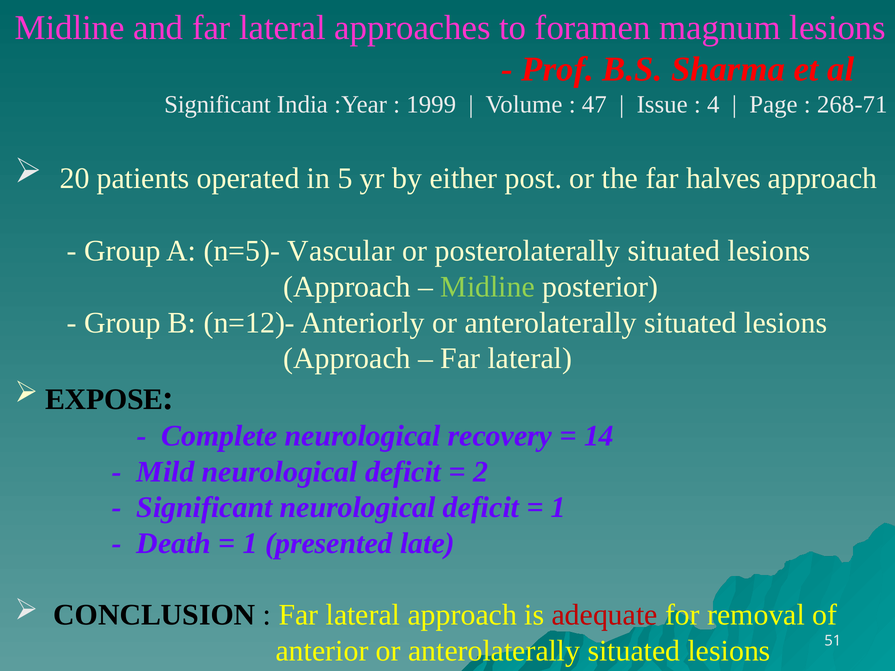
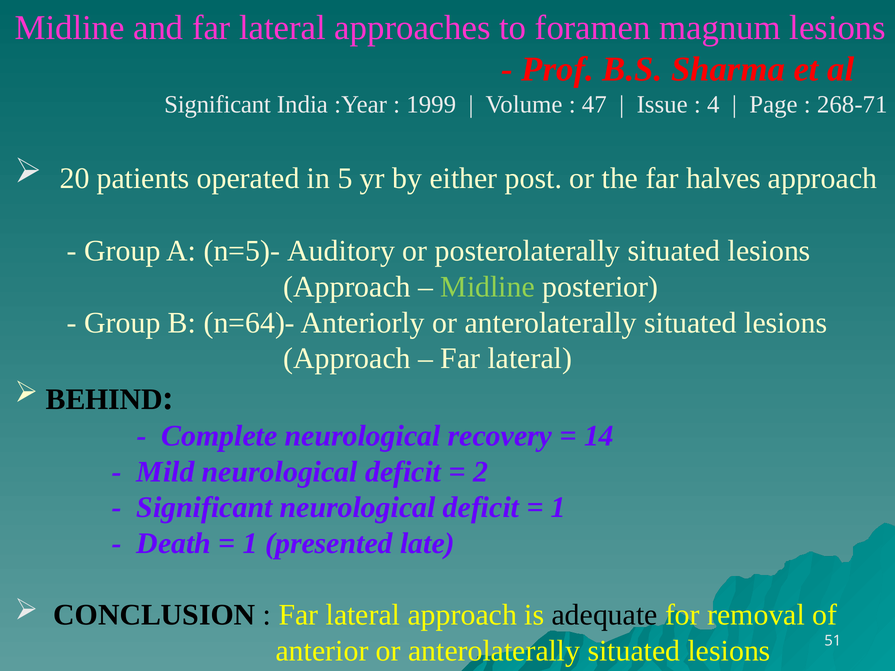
Vascular: Vascular -> Auditory
n=12)-: n=12)- -> n=64)-
EXPOSE: EXPOSE -> BEHIND
adequate colour: red -> black
